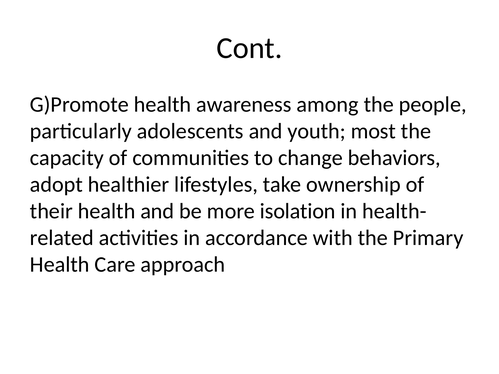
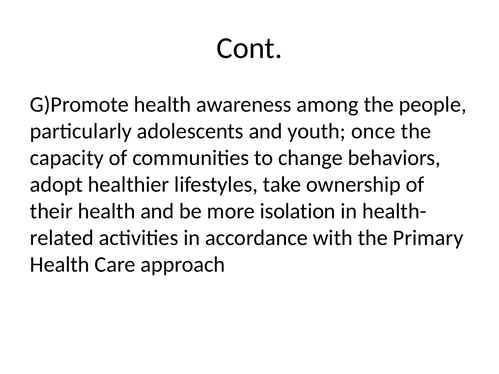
most: most -> once
